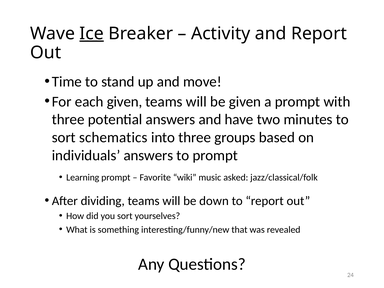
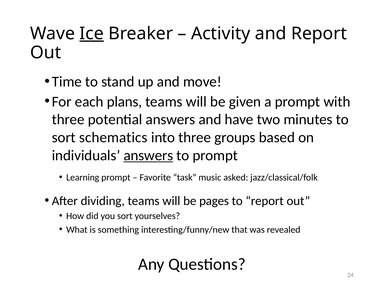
each given: given -> plans
answers at (148, 155) underline: none -> present
wiki: wiki -> task
down: down -> pages
